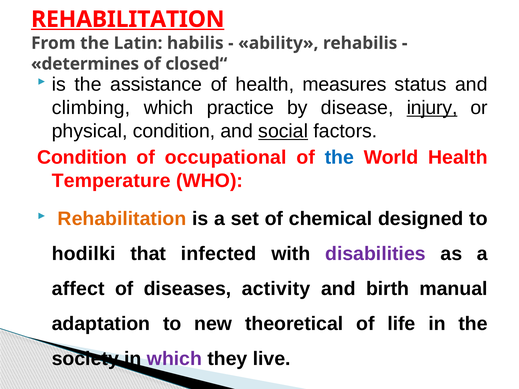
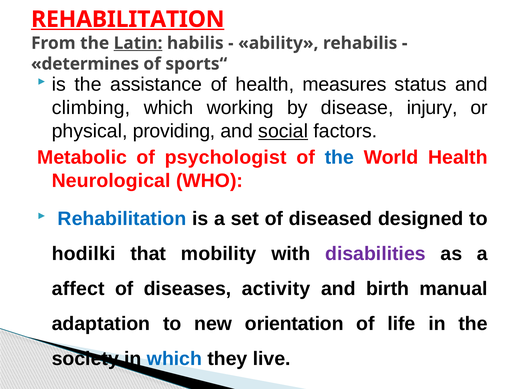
Latin underline: none -> present
closed“: closed“ -> sports“
practice: practice -> working
injury underline: present -> none
physical condition: condition -> providing
Condition at (82, 158): Condition -> Metabolic
occupational: occupational -> psychologist
Temperature: Temperature -> Neurological
Rehabilitation at (122, 219) colour: orange -> blue
chemical: chemical -> diseased
infected: infected -> mobility
theoretical: theoretical -> orientation
which at (174, 359) colour: purple -> blue
